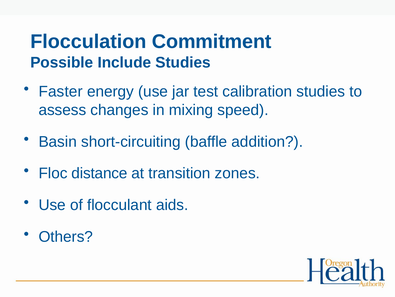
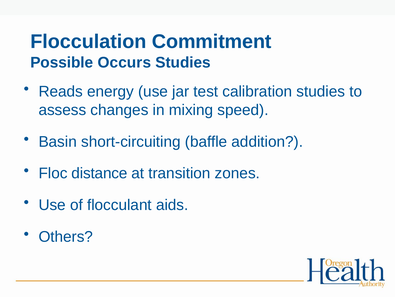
Include: Include -> Occurs
Faster: Faster -> Reads
